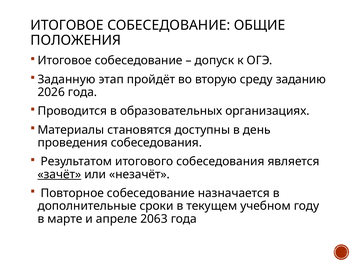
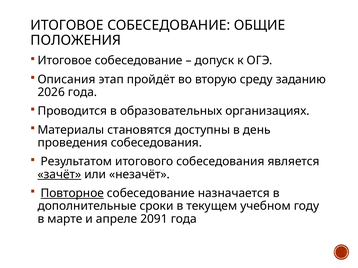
Заданную: Заданную -> Описания
Повторное underline: none -> present
2063: 2063 -> 2091
